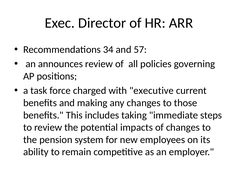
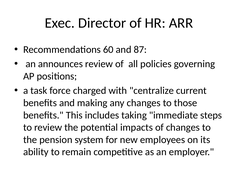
34: 34 -> 60
57: 57 -> 87
executive: executive -> centralize
